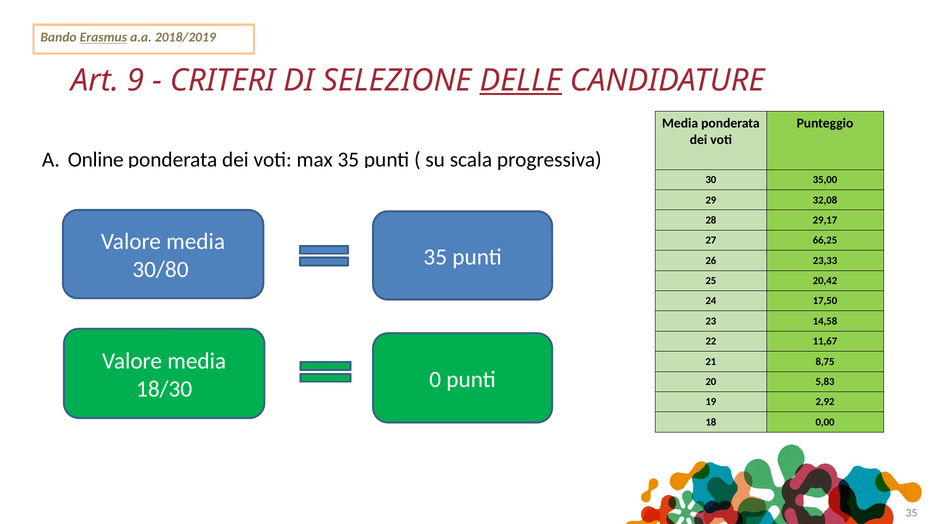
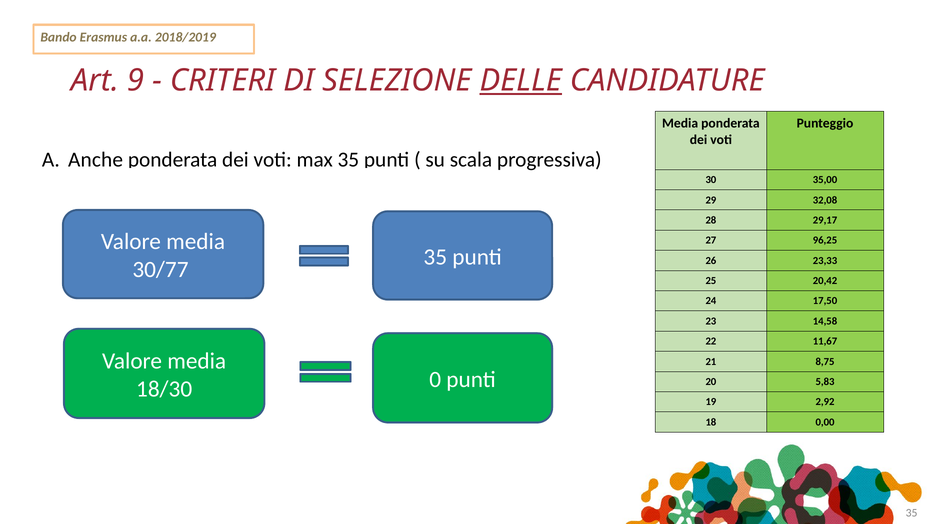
Erasmus underline: present -> none
Online: Online -> Anche
66,25: 66,25 -> 96,25
30/80: 30/80 -> 30/77
